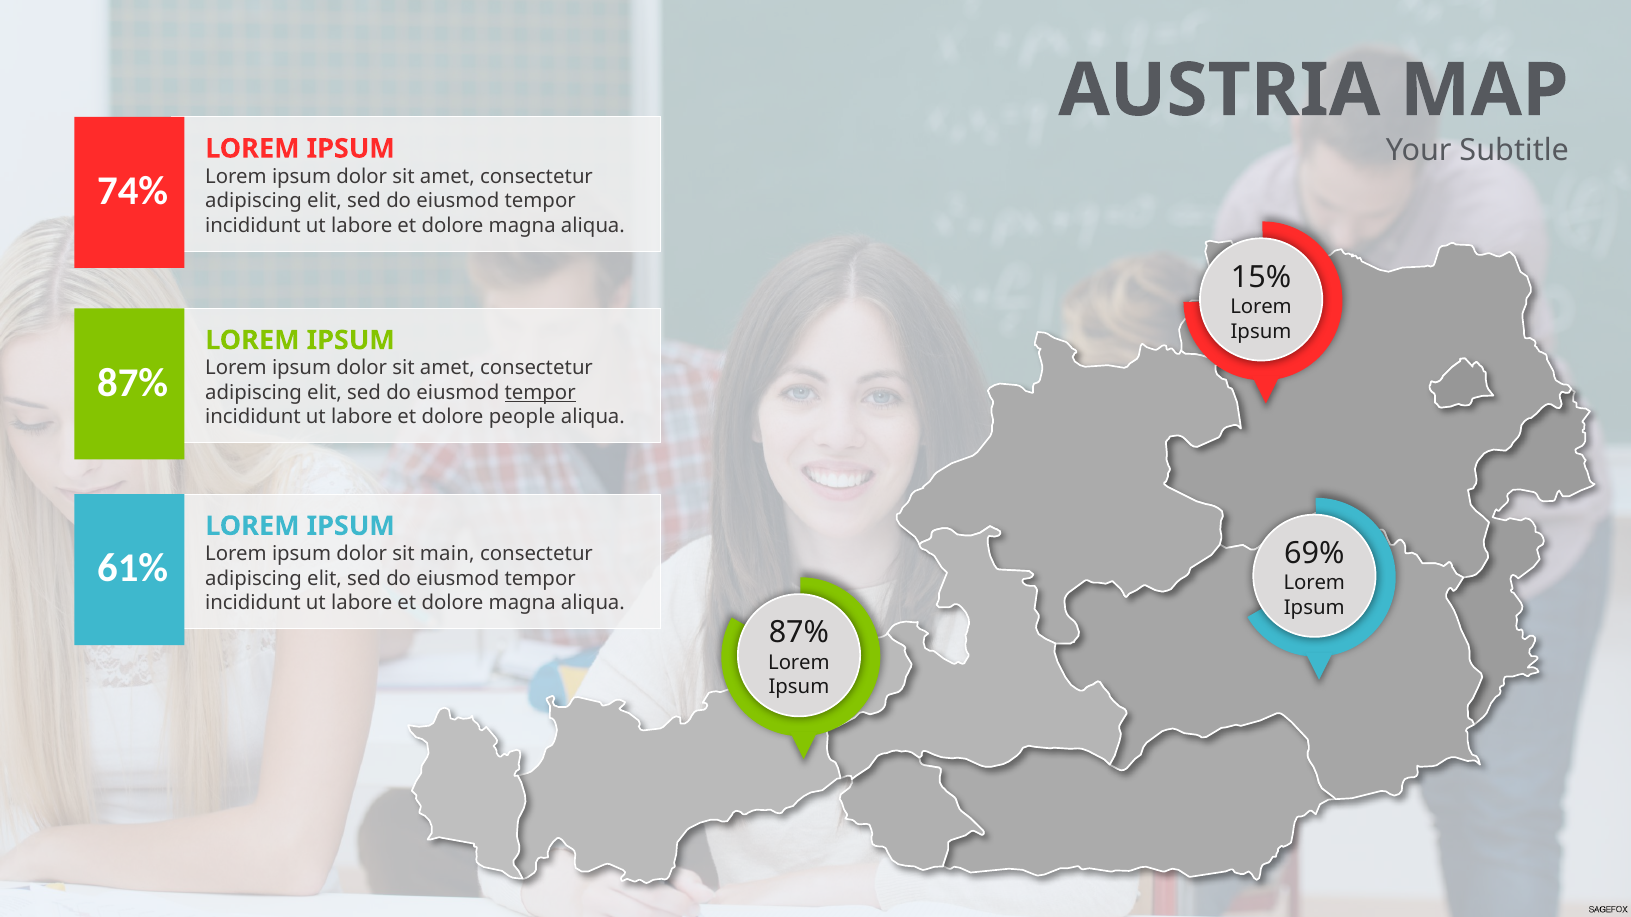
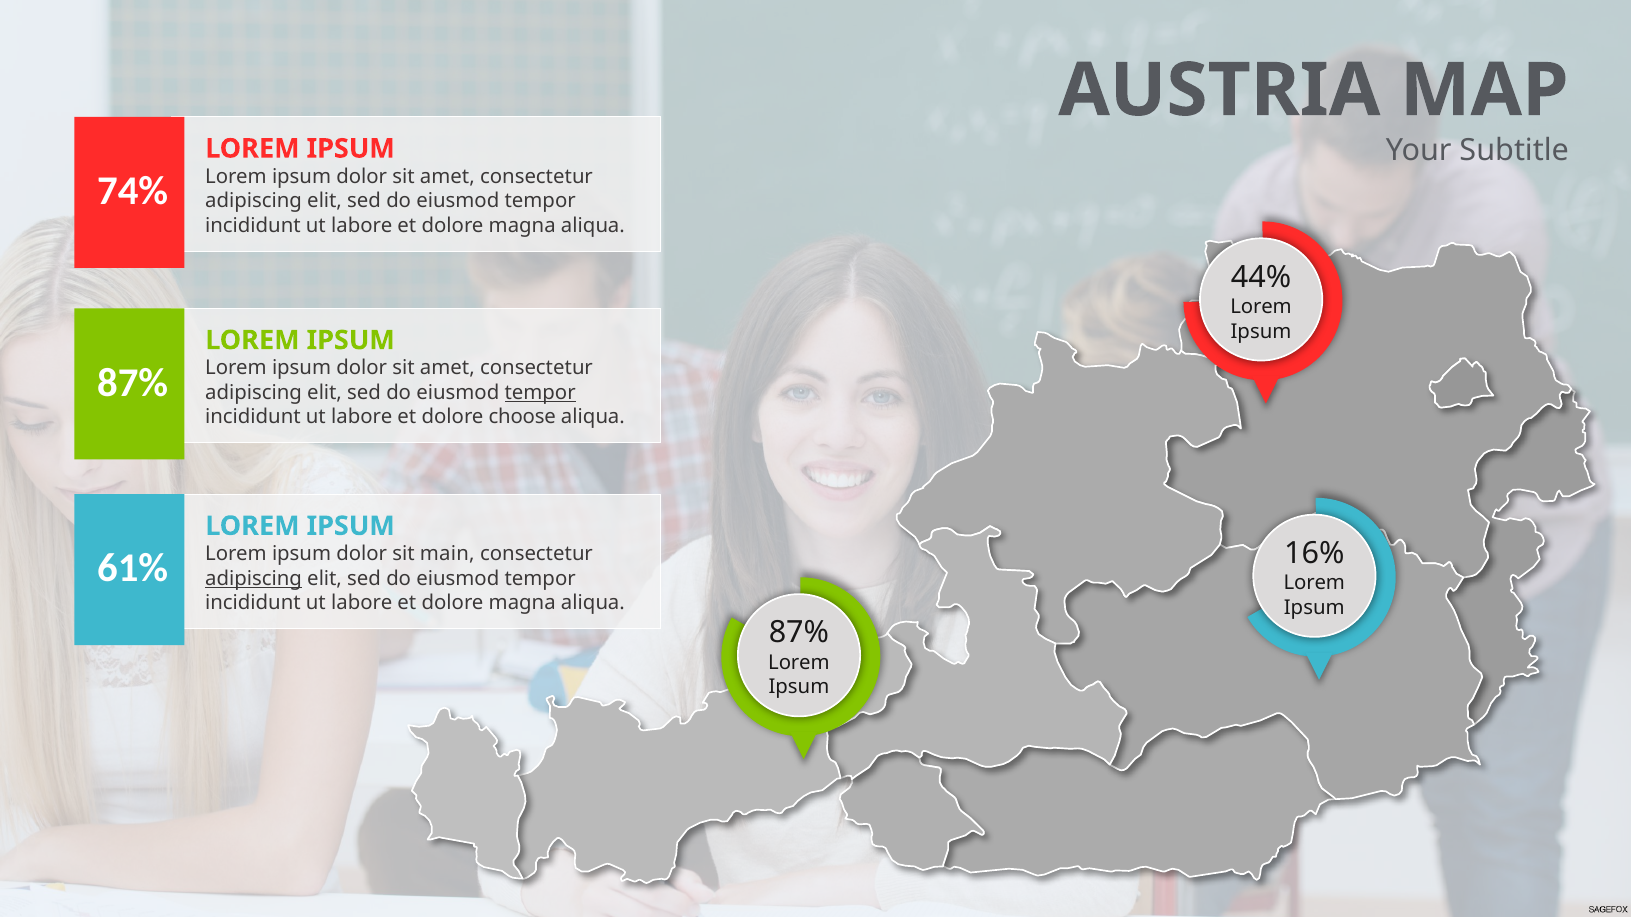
15%: 15% -> 44%
people: people -> choose
69%: 69% -> 16%
adipiscing at (254, 579) underline: none -> present
